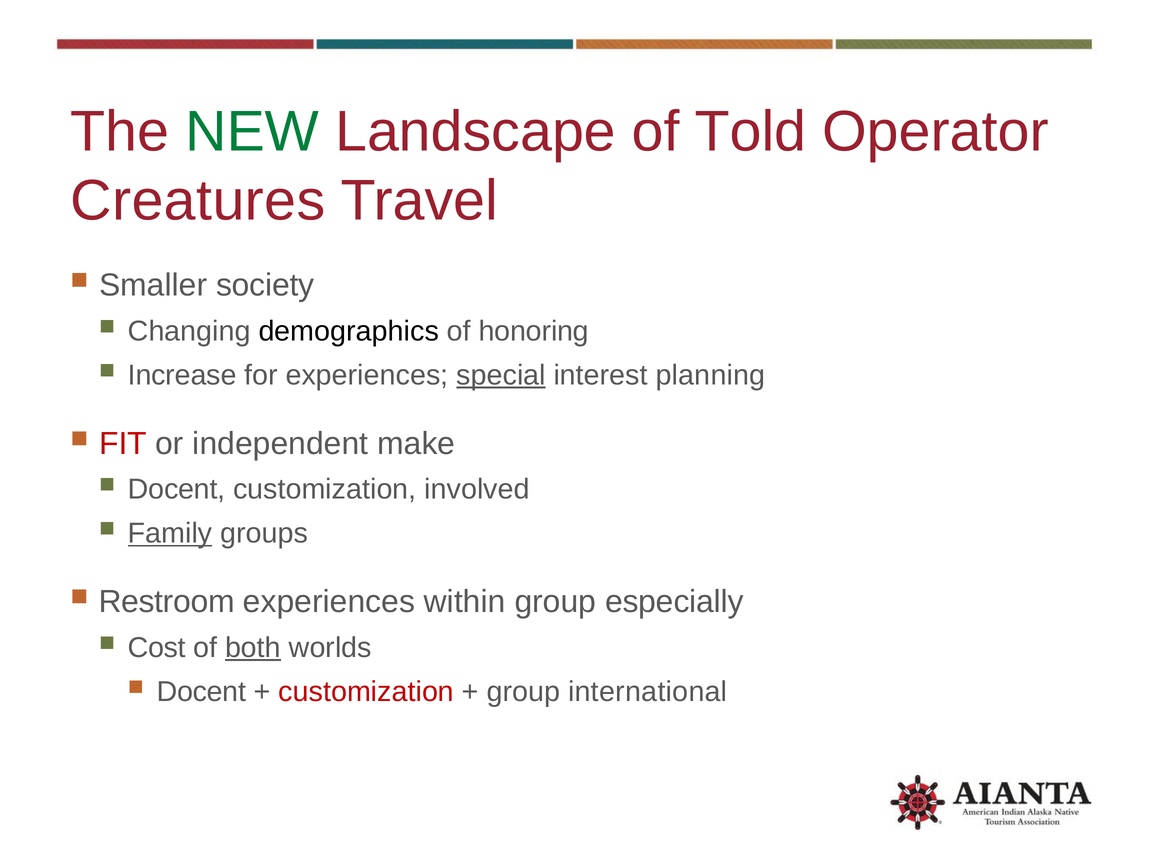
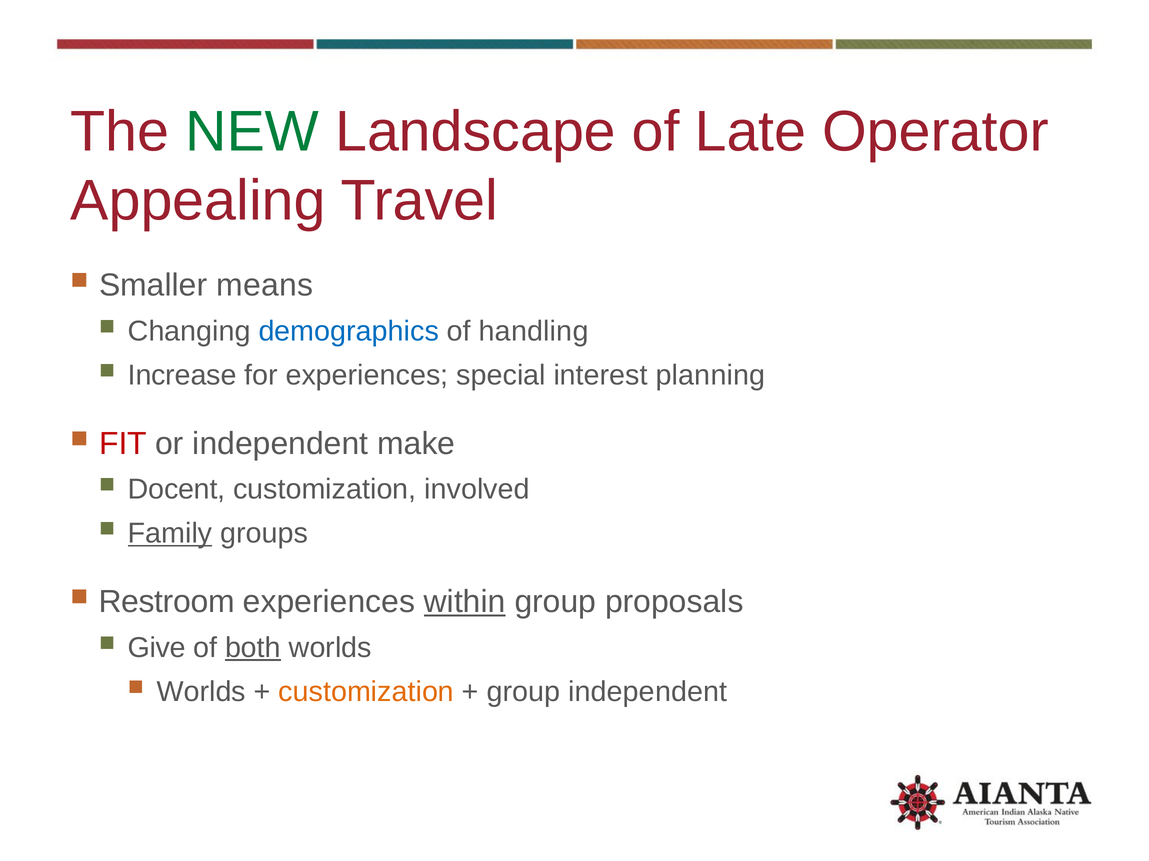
Told: Told -> Late
Creatures: Creatures -> Appealing
society: society -> means
demographics colour: black -> blue
honoring: honoring -> handling
special underline: present -> none
within underline: none -> present
especially: especially -> proposals
Cost: Cost -> Give
Docent at (201, 692): Docent -> Worlds
customization at (366, 692) colour: red -> orange
group international: international -> independent
